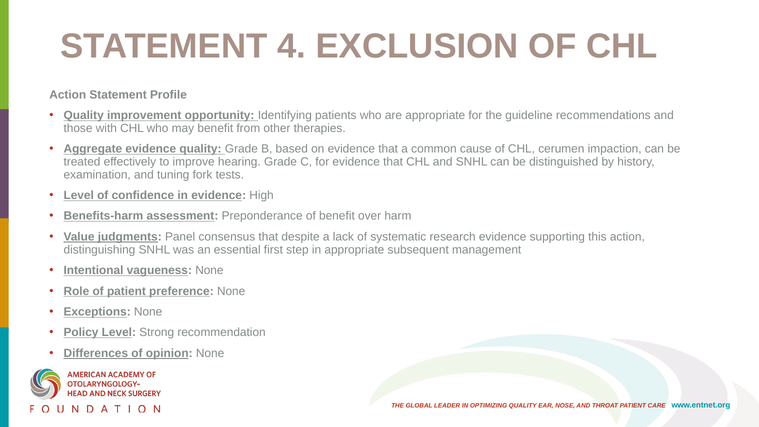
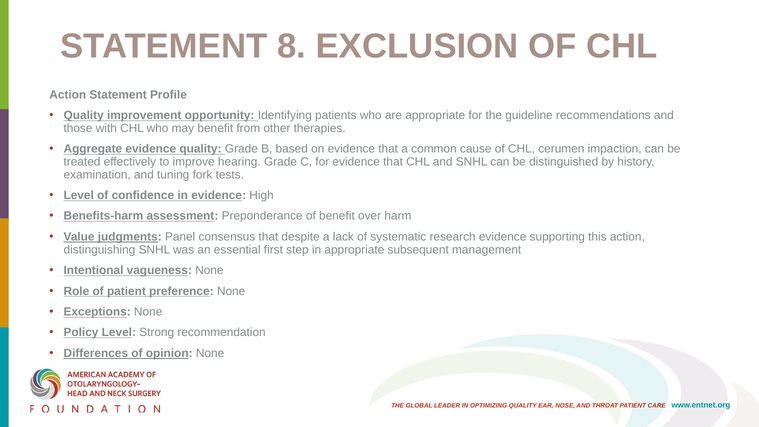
4: 4 -> 8
